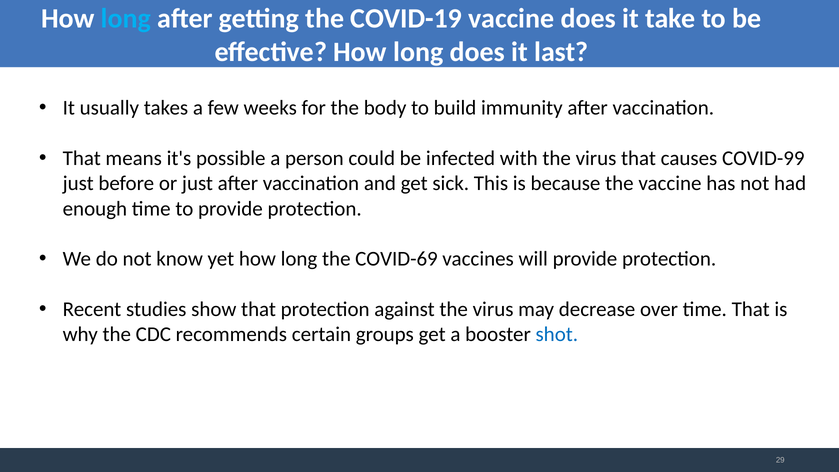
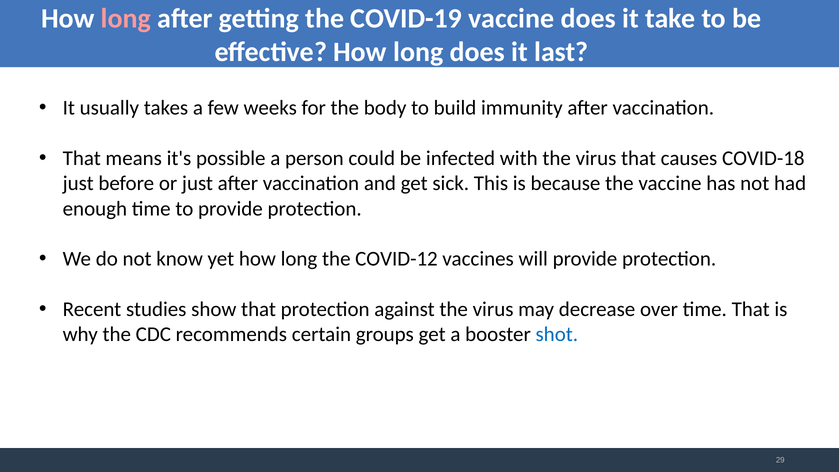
long at (126, 18) colour: light blue -> pink
COVID-99: COVID-99 -> COVID-18
COVID-69: COVID-69 -> COVID-12
